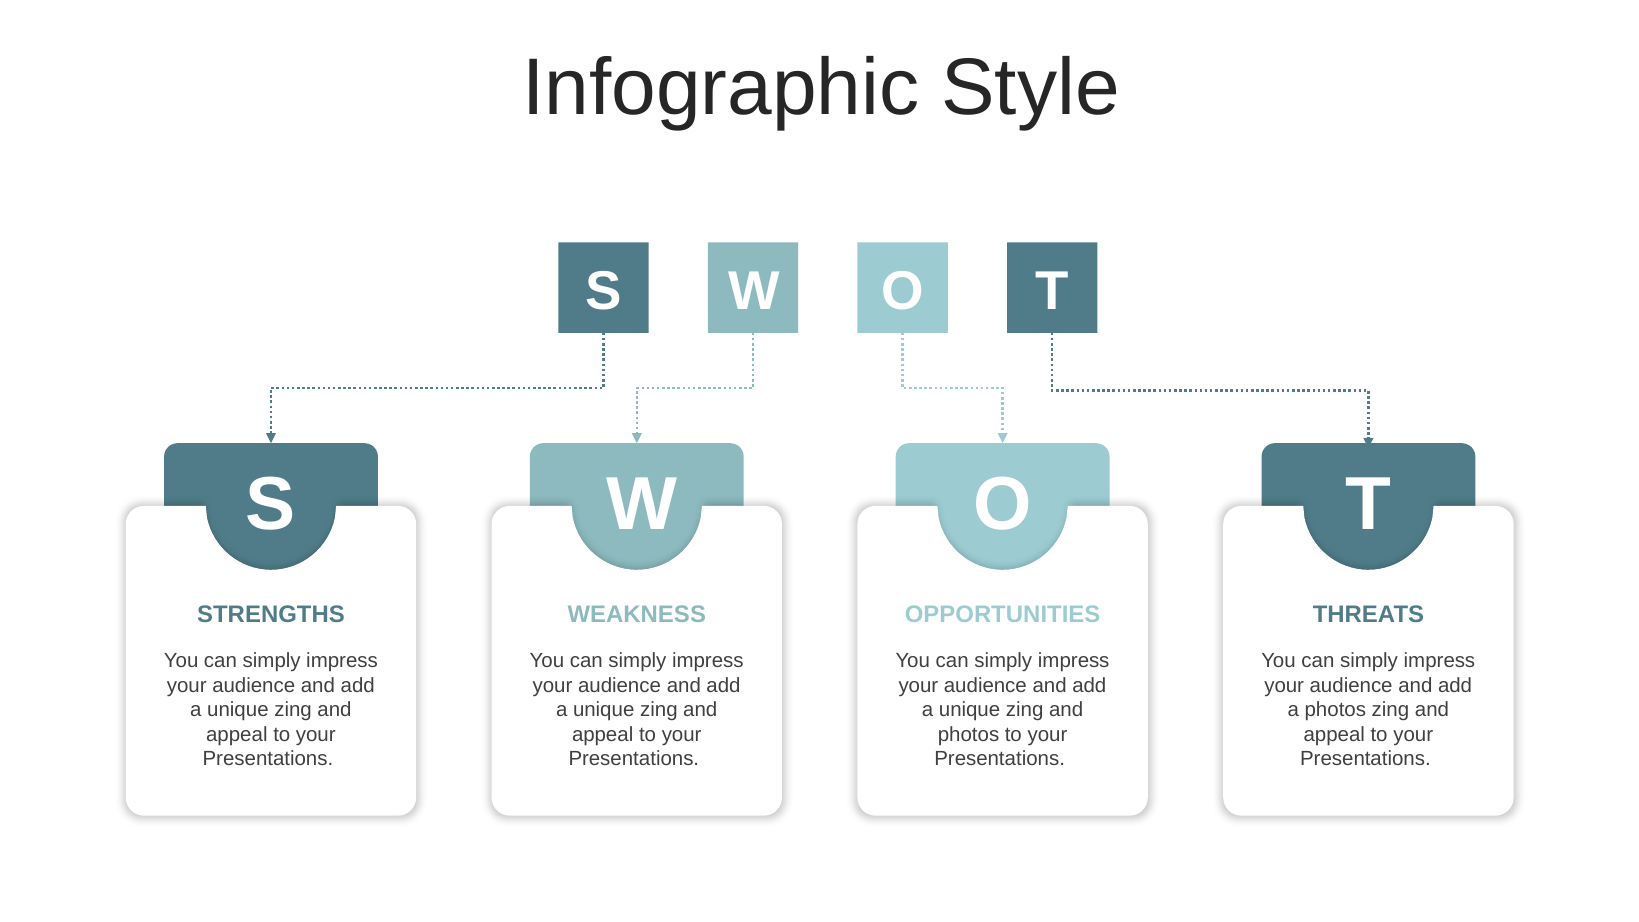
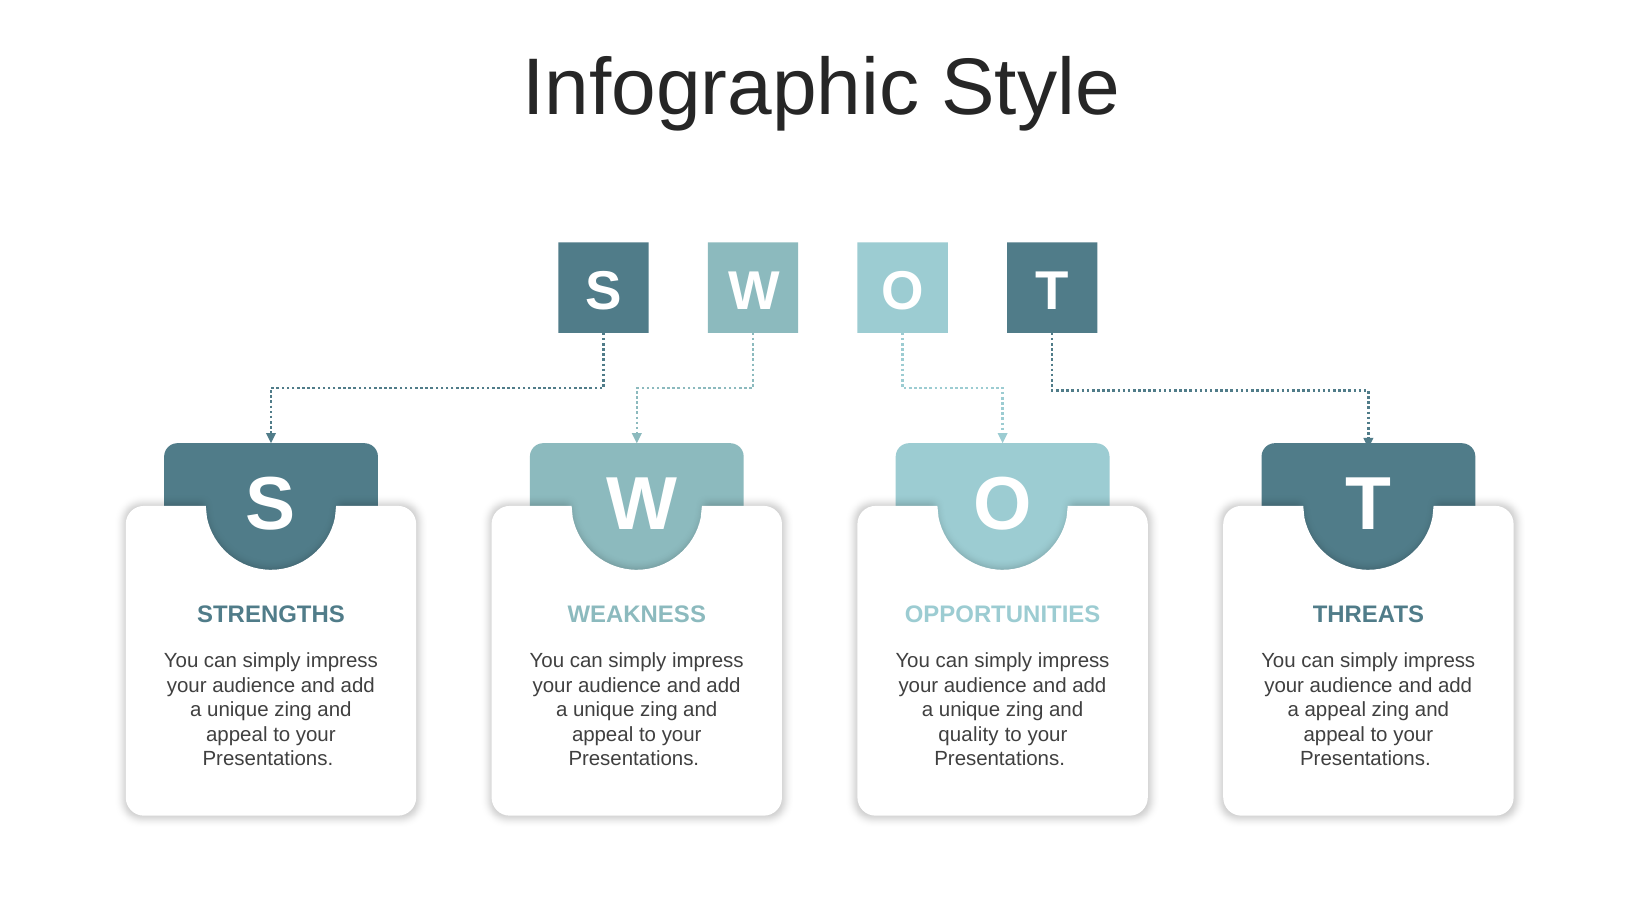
a photos: photos -> appeal
photos at (969, 734): photos -> quality
